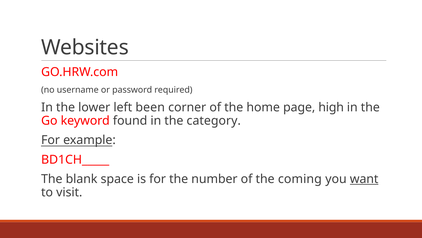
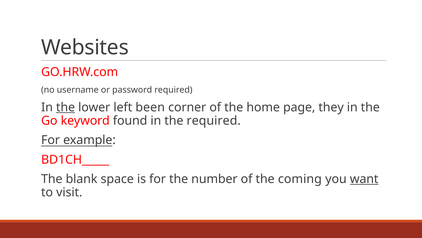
the at (66, 107) underline: none -> present
high: high -> they
the category: category -> required
